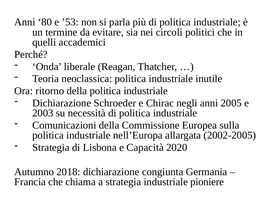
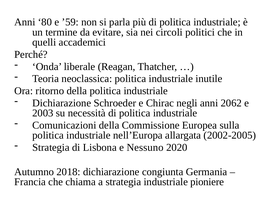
’53: ’53 -> ’59
2005: 2005 -> 2062
Capacità: Capacità -> Nessuno
